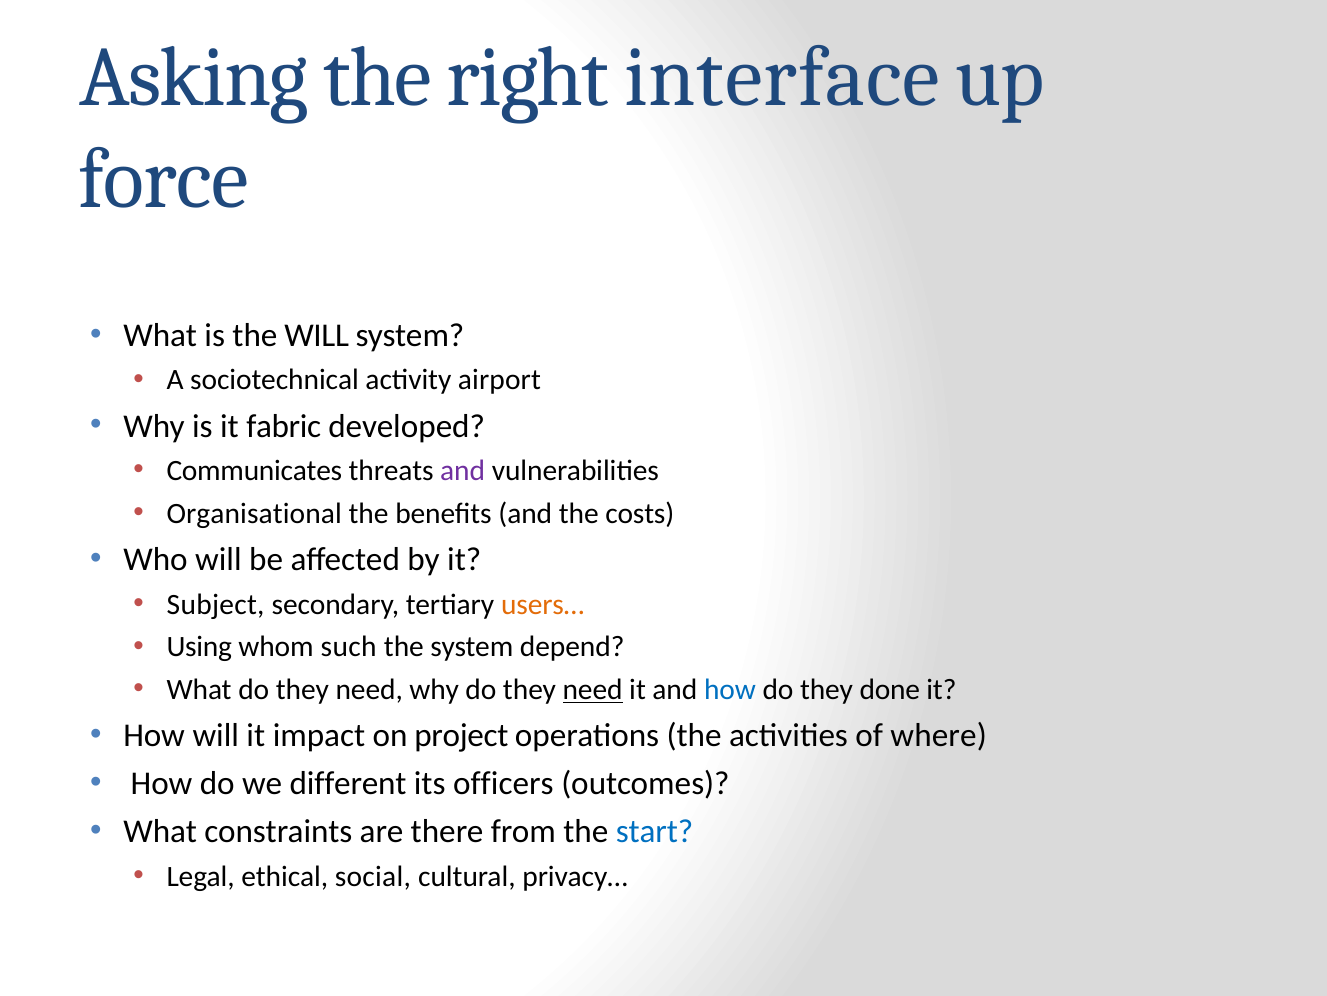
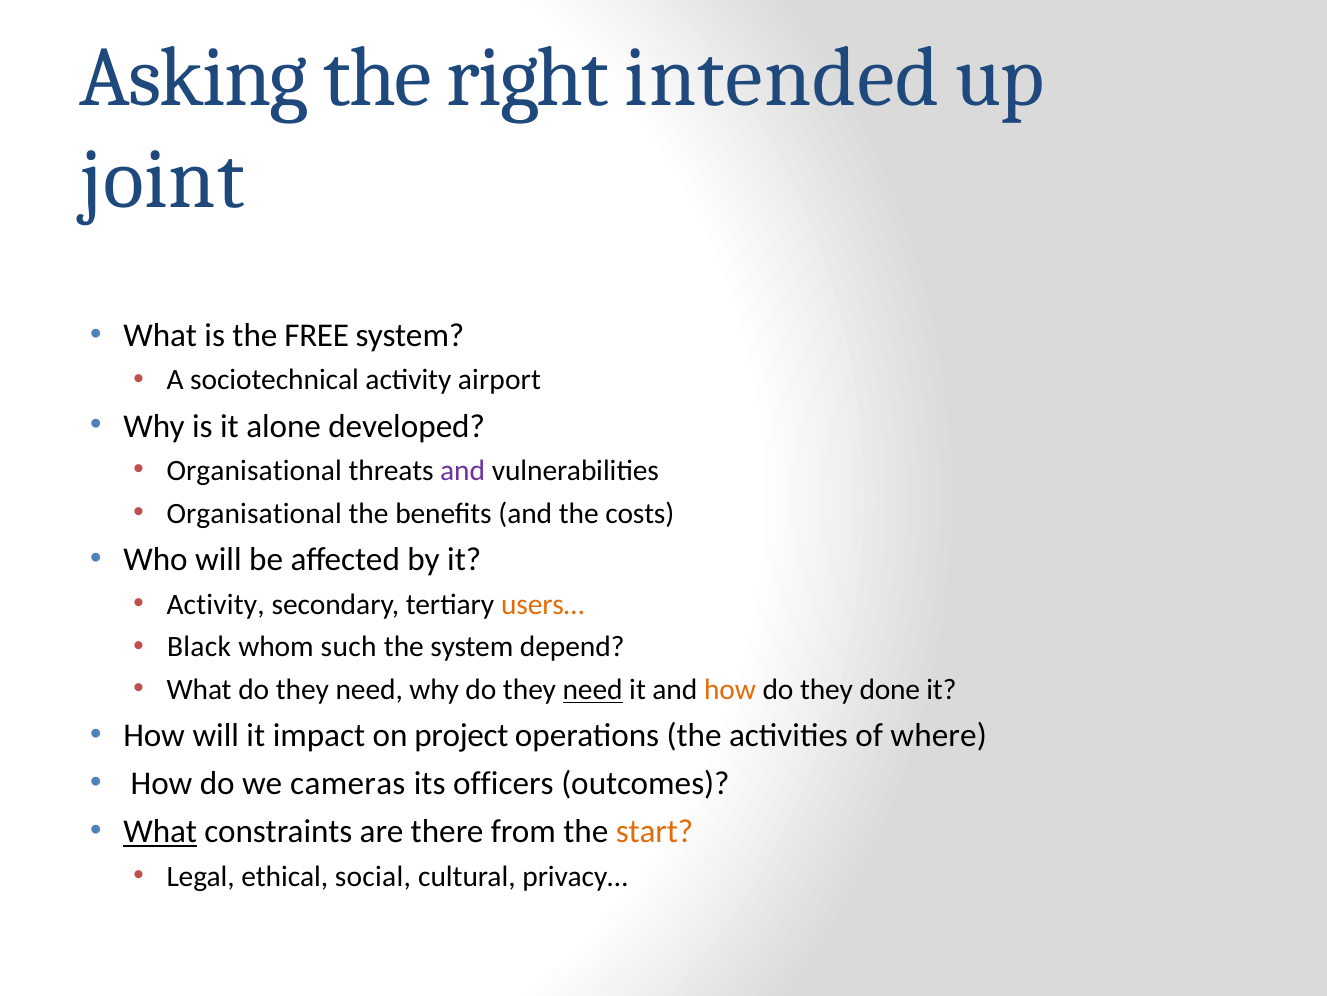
interface: interface -> intended
force: force -> joint
the WILL: WILL -> FREE
fabric: fabric -> alone
Communicates at (254, 471): Communicates -> Organisational
Subject at (216, 604): Subject -> Activity
Using: Using -> Black
how at (730, 689) colour: blue -> orange
different: different -> cameras
What at (160, 831) underline: none -> present
start colour: blue -> orange
